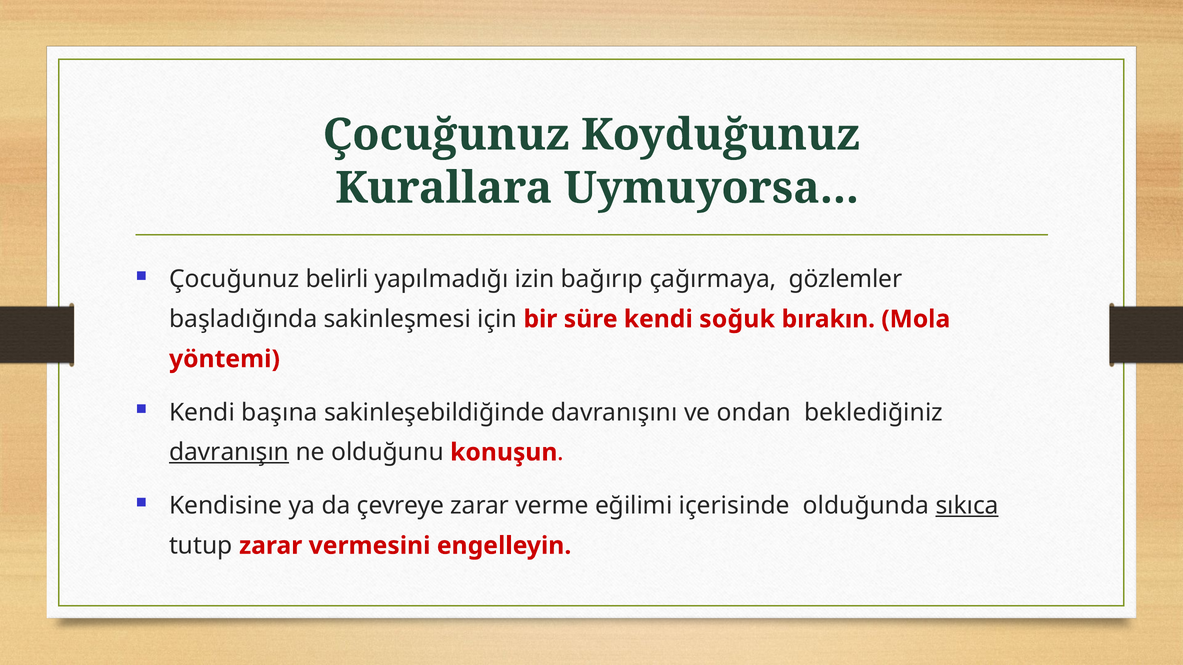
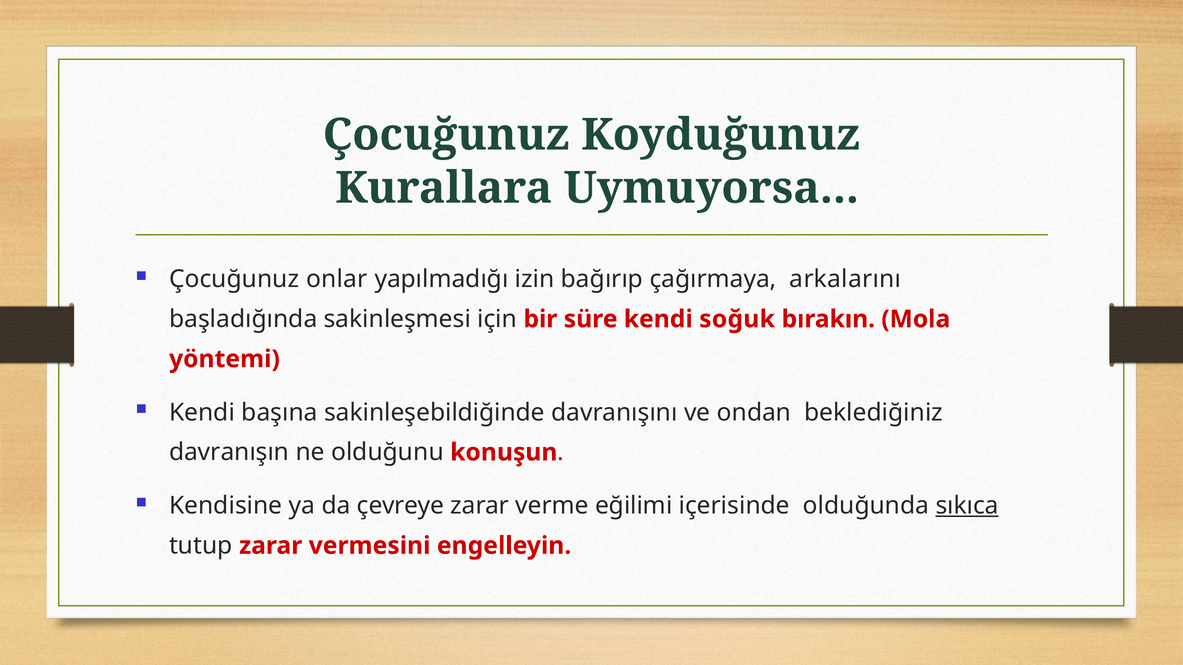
belirli: belirli -> onlar
gözlemler: gözlemler -> arkalarını
davranışın underline: present -> none
